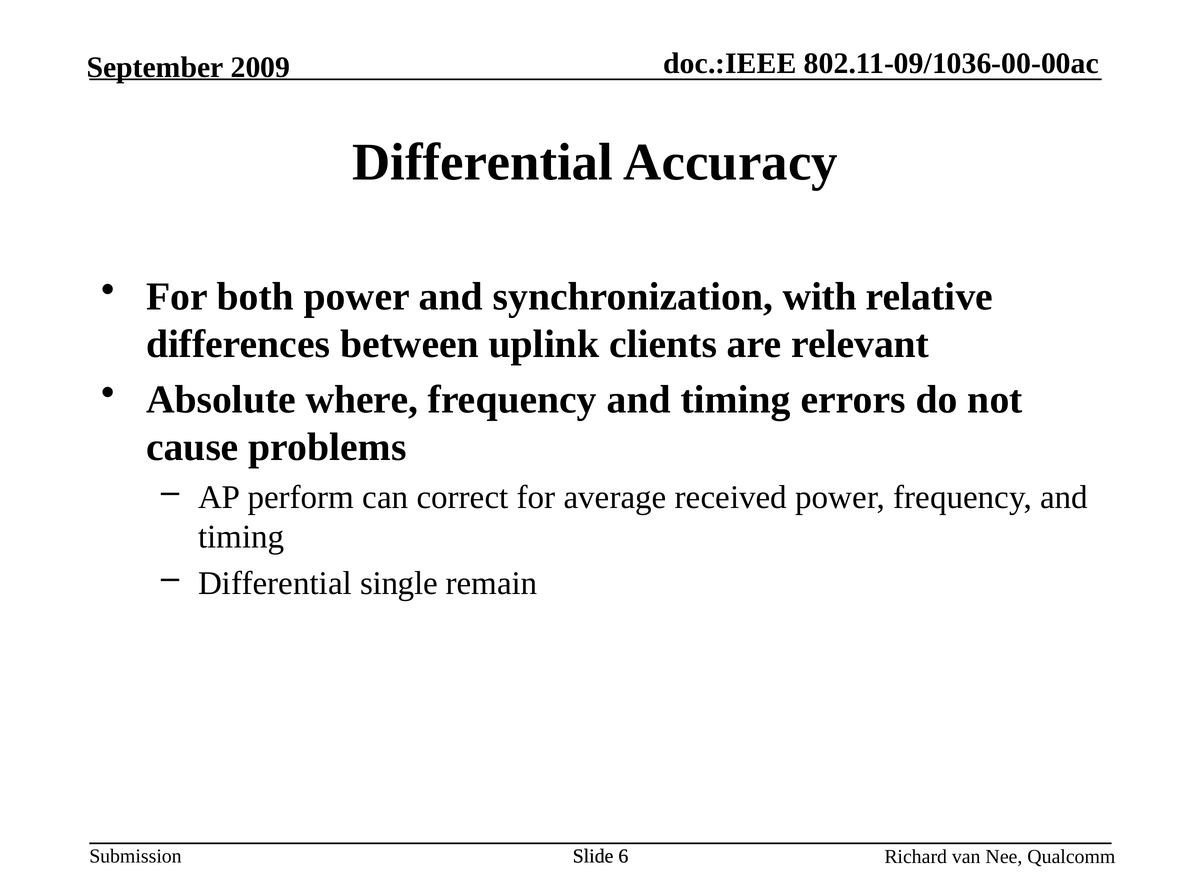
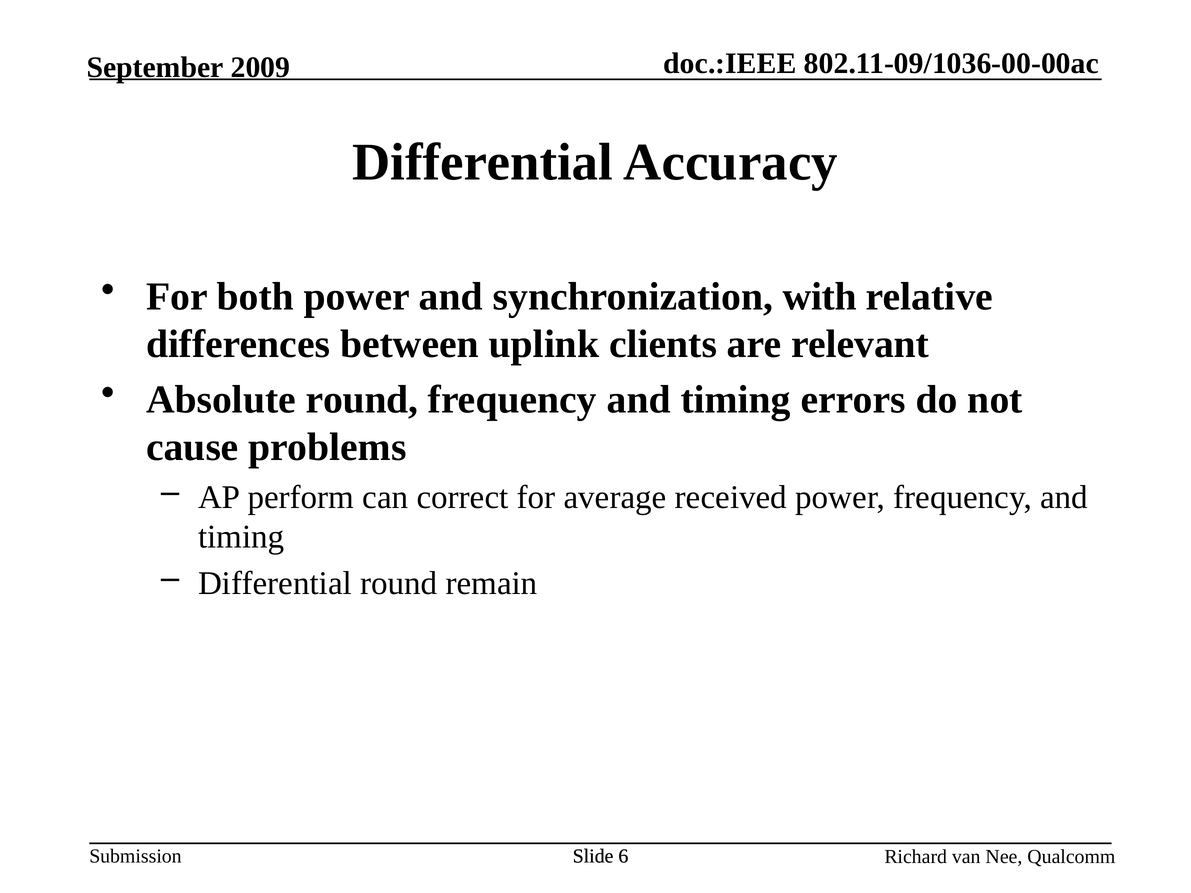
Absolute where: where -> round
Differential single: single -> round
